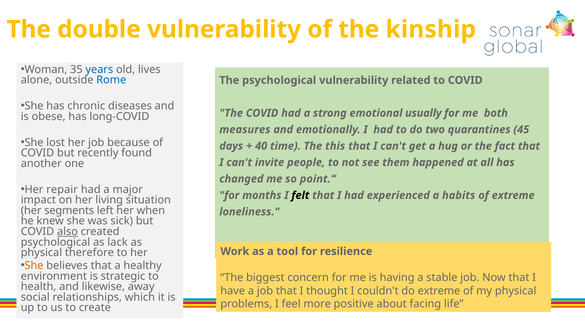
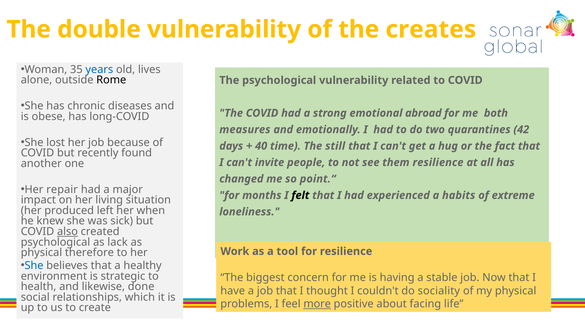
kinship: kinship -> creates
Rome colour: blue -> black
usually: usually -> abroad
45: 45 -> 42
this: this -> still
them happened: happened -> resilience
segments: segments -> produced
She at (34, 266) colour: orange -> blue
away: away -> done
do extreme: extreme -> sociality
more underline: none -> present
